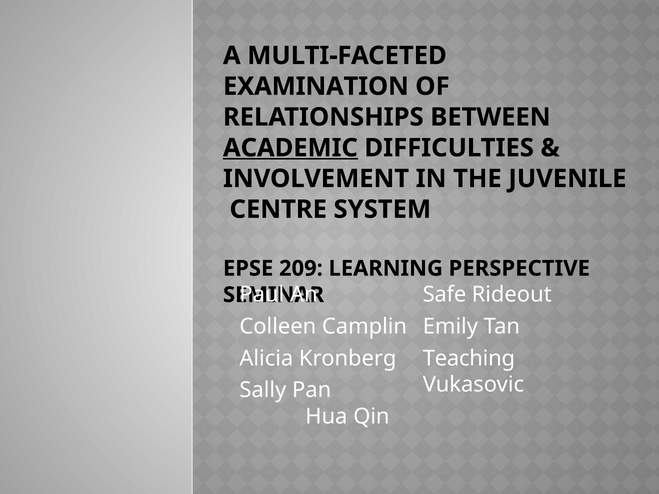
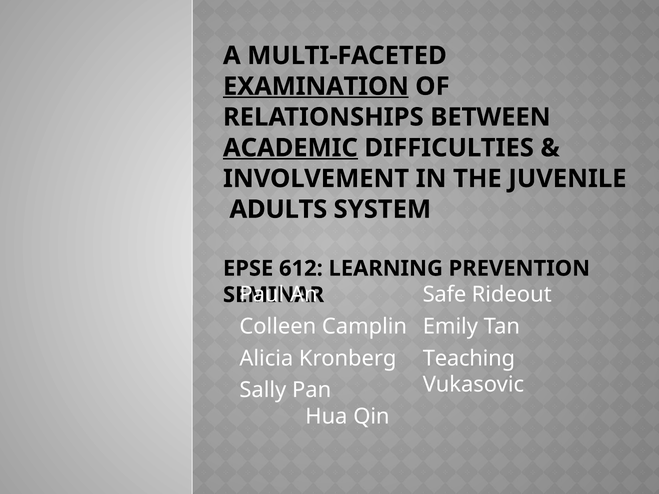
EXAMINATION underline: none -> present
CENTRE: CENTRE -> ADULTS
209: 209 -> 612
PERSPECTIVE: PERSPECTIVE -> PREVENTION
